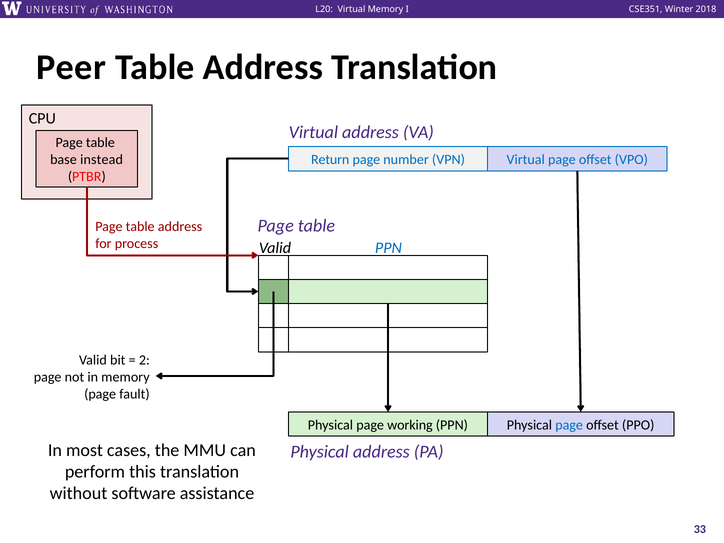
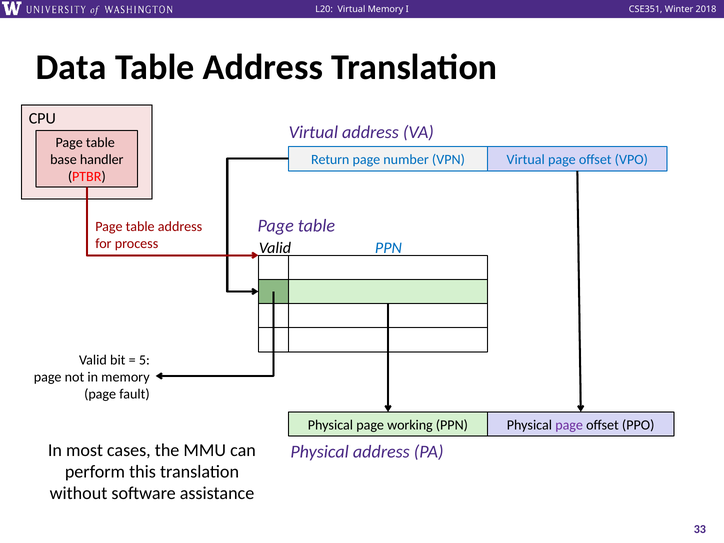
Peer: Peer -> Data
instead: instead -> handler
2: 2 -> 5
page at (569, 425) colour: blue -> purple
